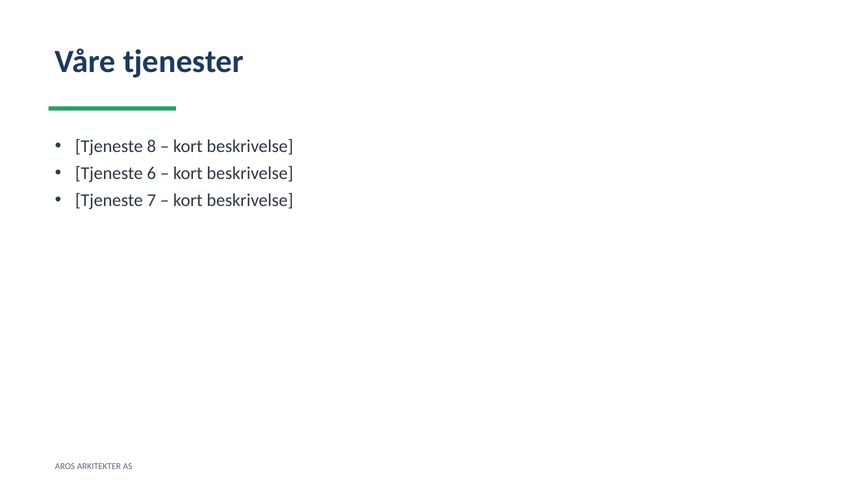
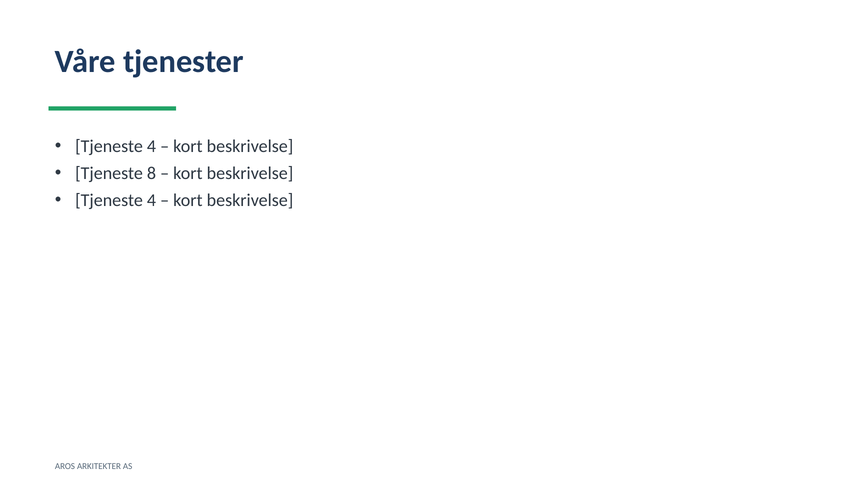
8 at (151, 146): 8 -> 4
6: 6 -> 8
7 at (151, 200): 7 -> 4
